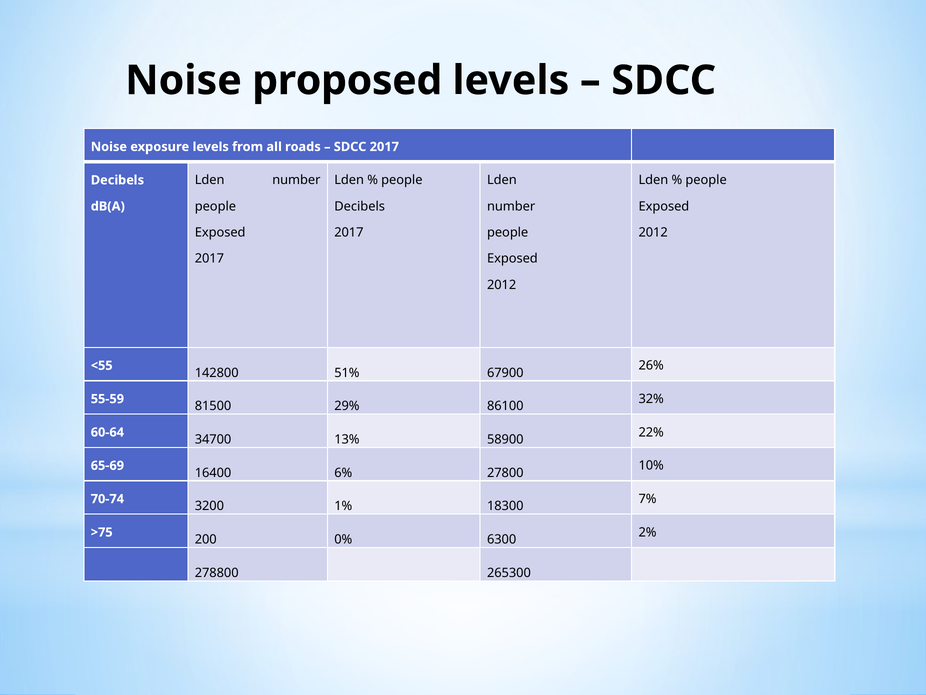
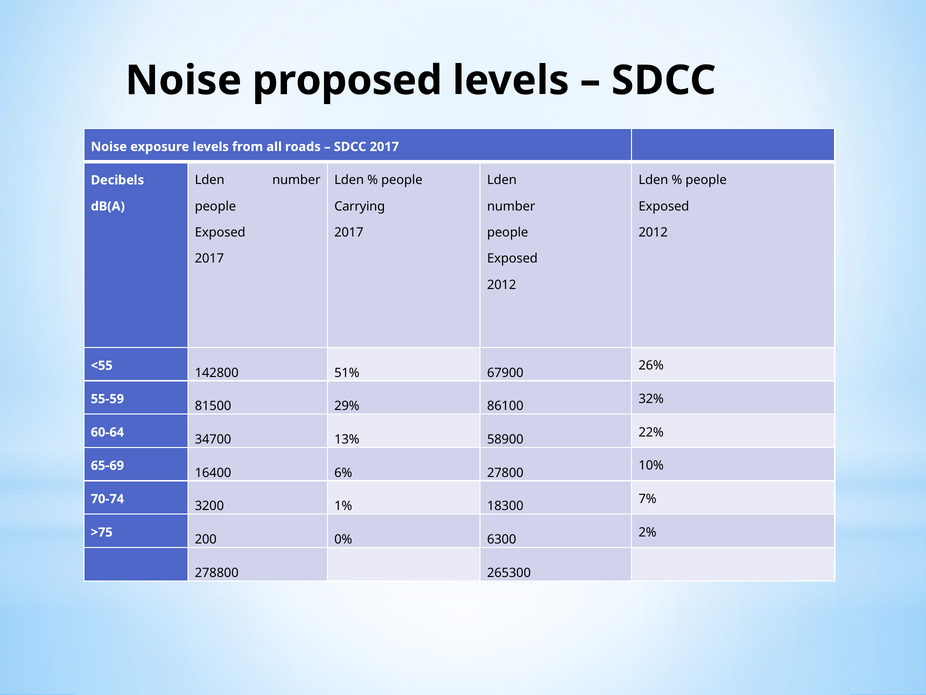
Decibels at (360, 206): Decibels -> Carrying
